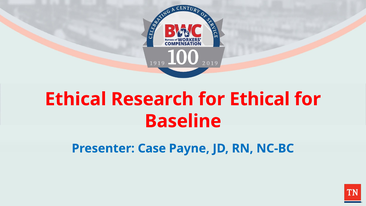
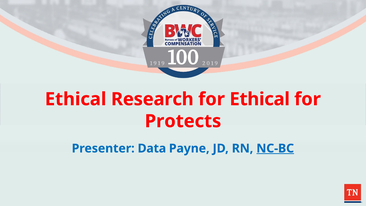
Baseline: Baseline -> Protects
Case: Case -> Data
NC-BC underline: none -> present
